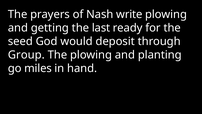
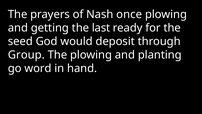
write: write -> once
miles: miles -> word
